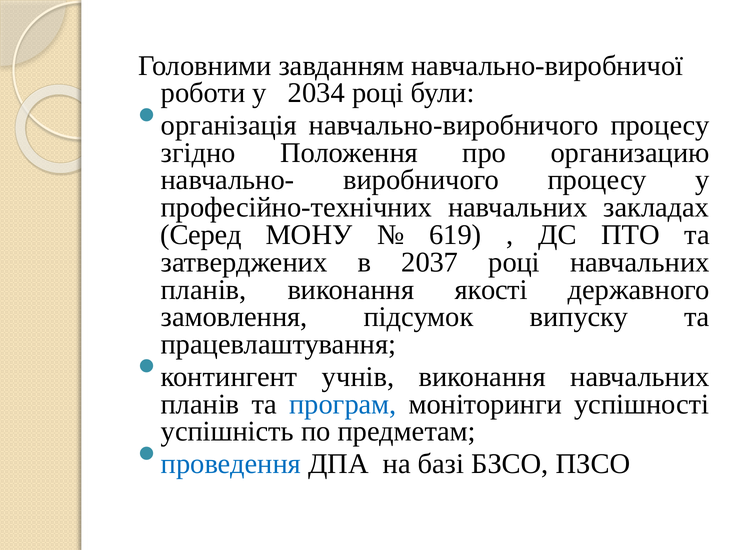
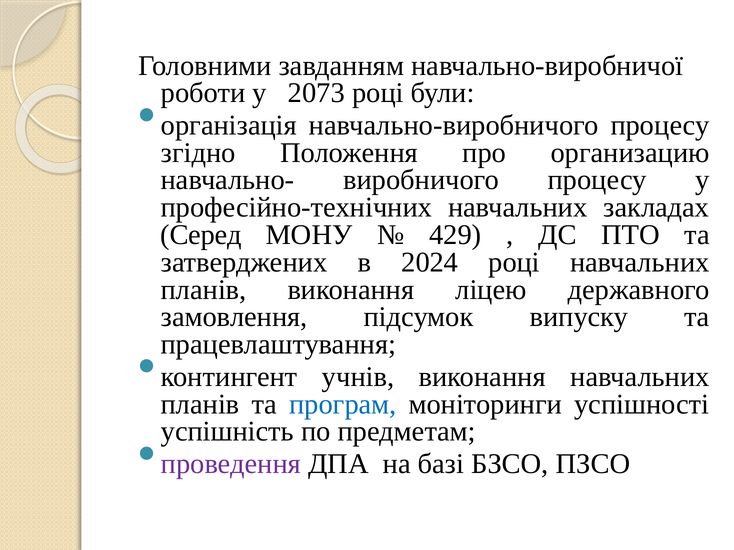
2034: 2034 -> 2073
619: 619 -> 429
2037: 2037 -> 2024
якості: якості -> ліцею
проведення colour: blue -> purple
